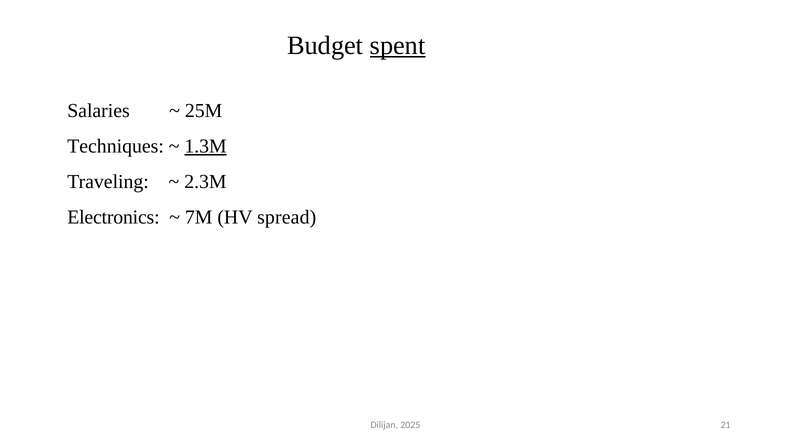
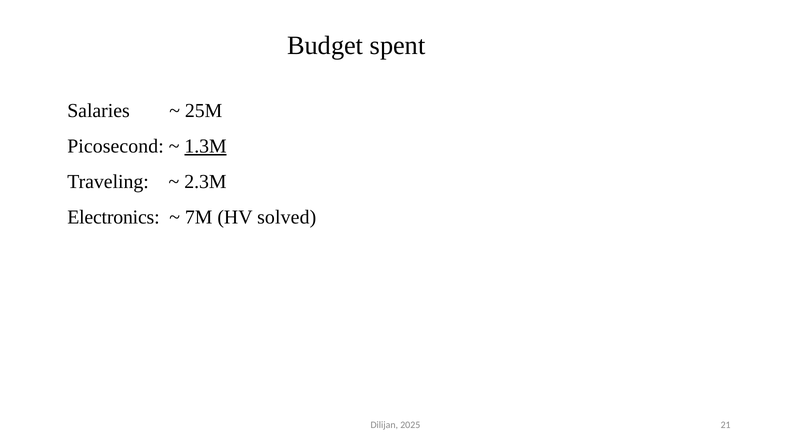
spent underline: present -> none
Techniques: Techniques -> Picosecond
spread: spread -> solved
